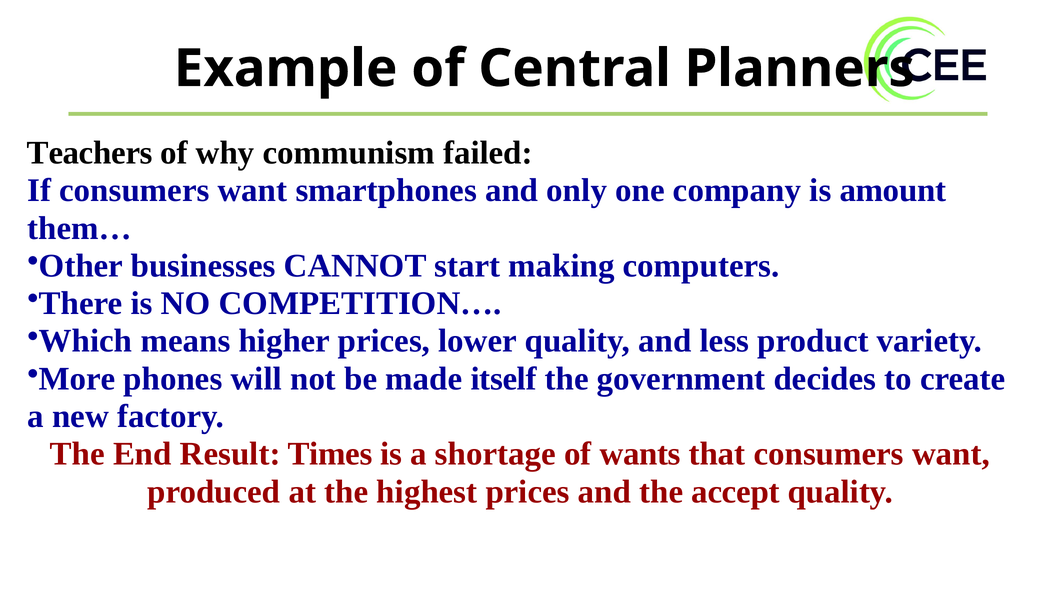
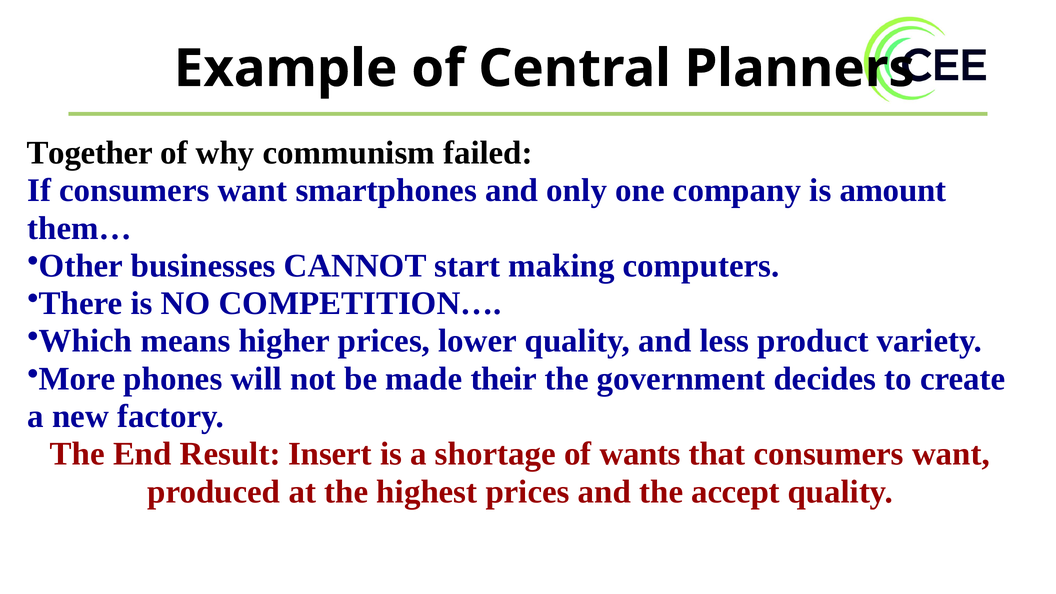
Teachers: Teachers -> Together
itself: itself -> their
Times: Times -> Insert
